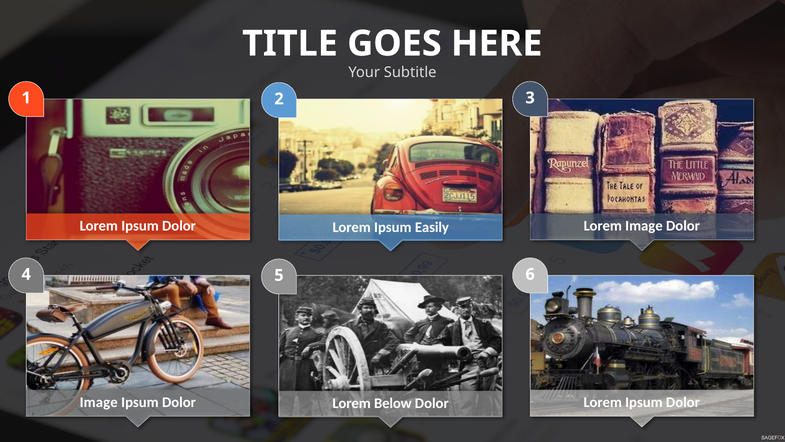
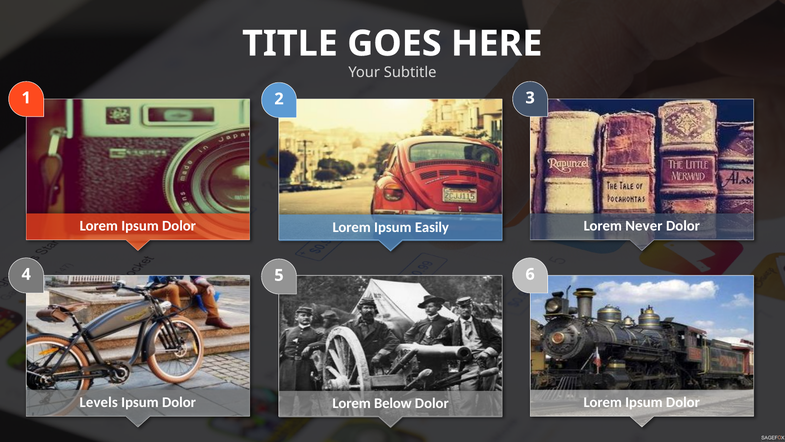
Lorem Image: Image -> Never
Image at (99, 402): Image -> Levels
